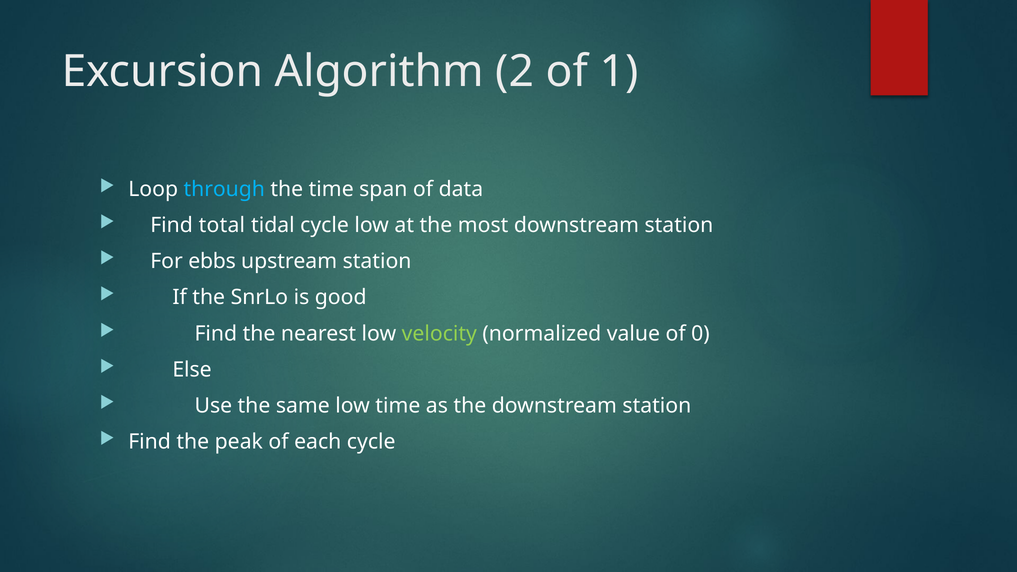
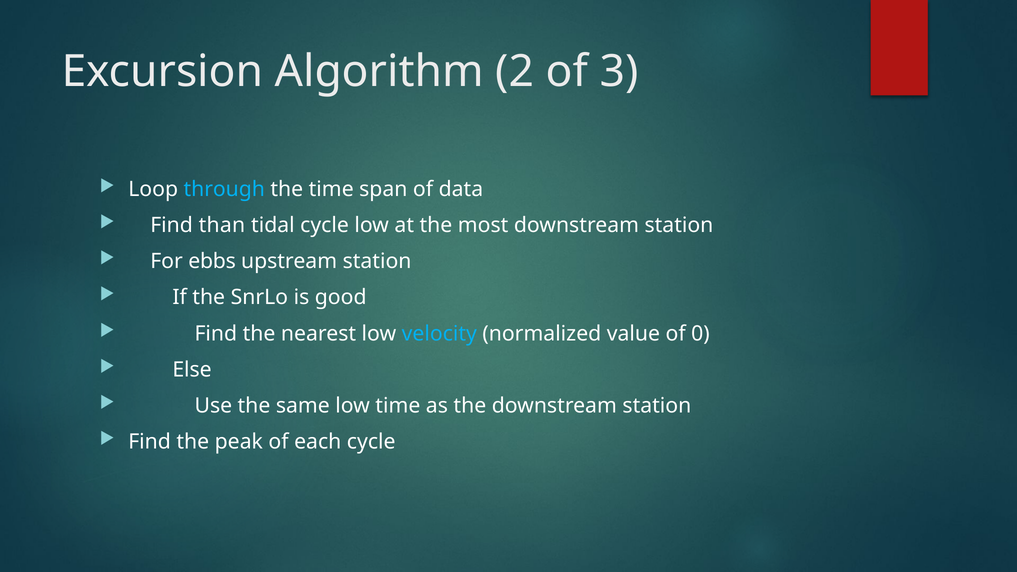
1: 1 -> 3
total: total -> than
velocity colour: light green -> light blue
